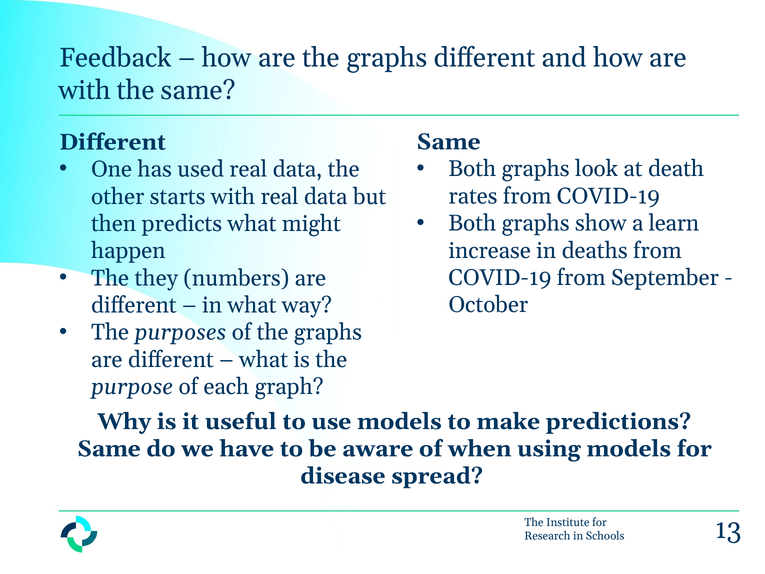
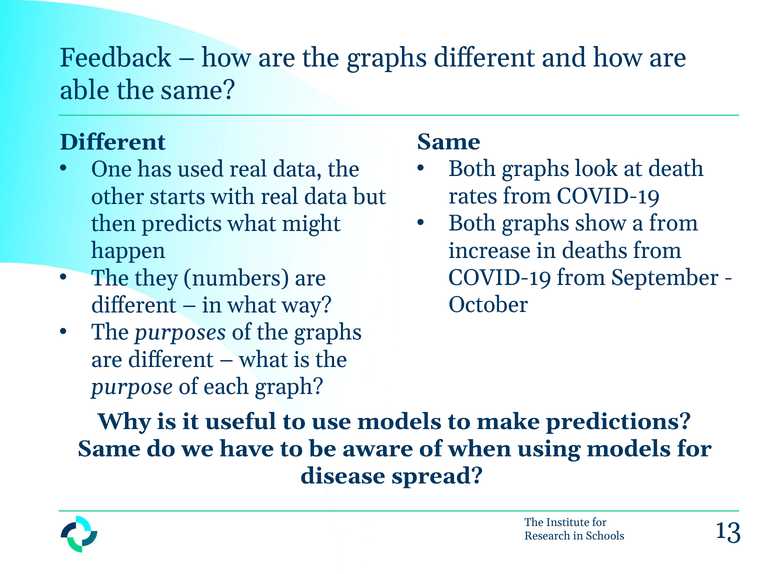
with at (85, 90): with -> able
a learn: learn -> from
